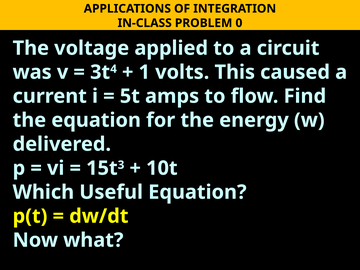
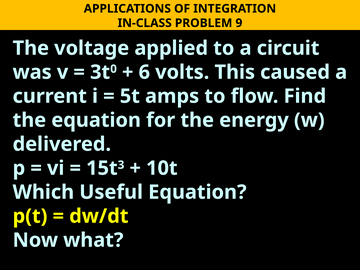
0: 0 -> 9
4: 4 -> 0
1: 1 -> 6
